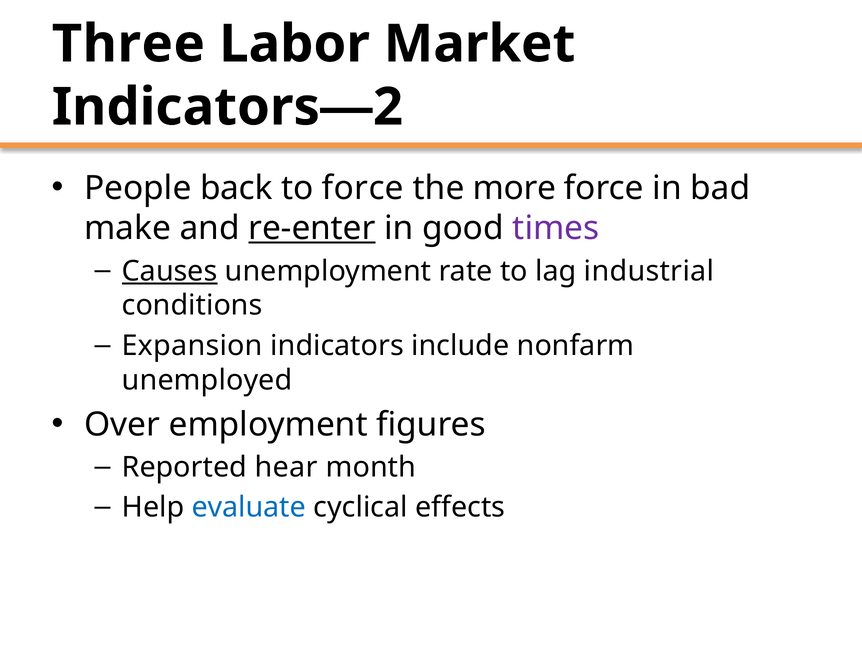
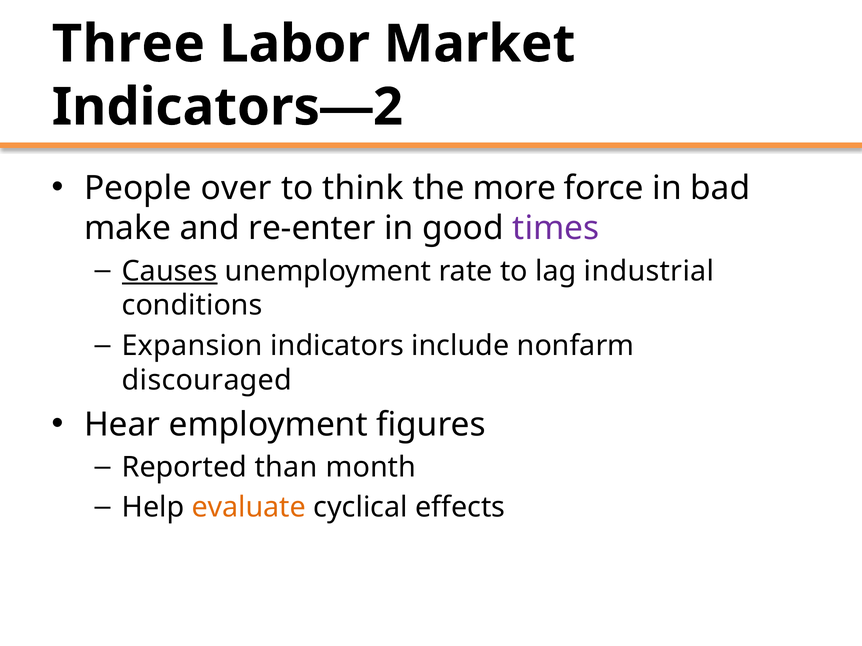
back: back -> over
to force: force -> think
re-enter underline: present -> none
unemployed: unemployed -> discouraged
Over: Over -> Hear
hear: hear -> than
evaluate colour: blue -> orange
